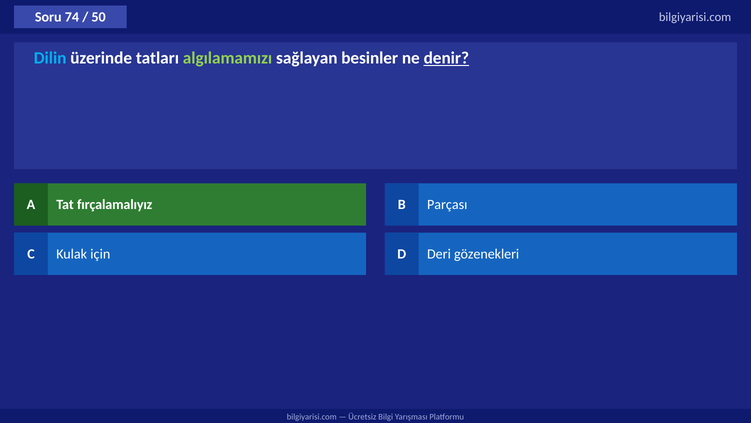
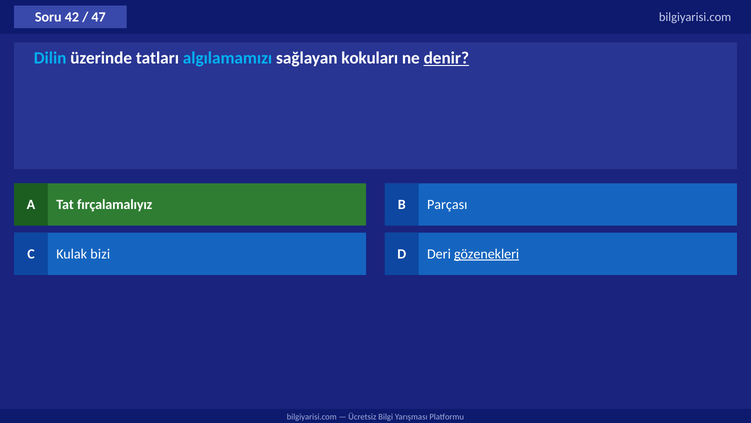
74: 74 -> 42
50: 50 -> 47
algılamamızı colour: light green -> light blue
besinler: besinler -> kokuları
için: için -> bizi
gözenekleri underline: none -> present
